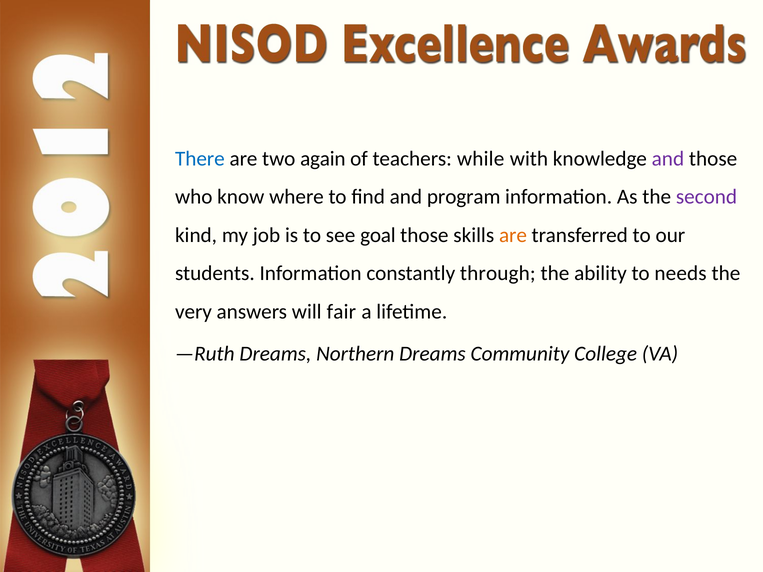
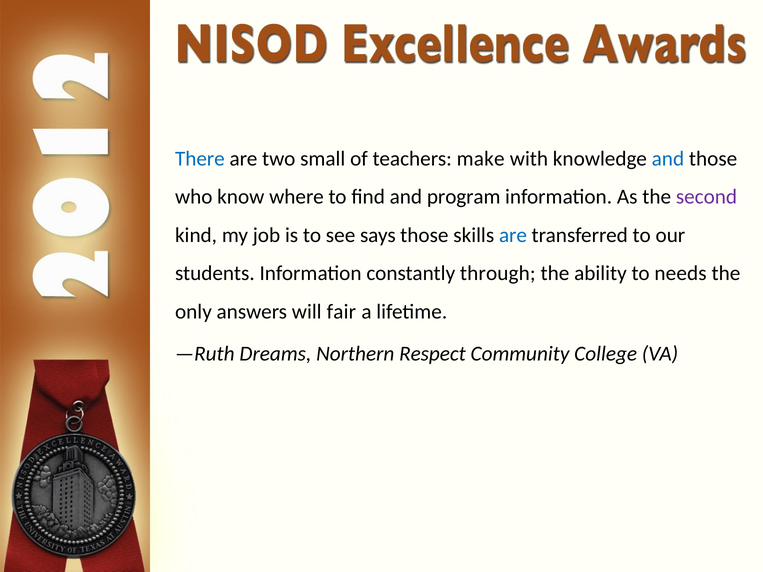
again: again -> small
while: while -> make
and at (668, 159) colour: purple -> blue
goal: goal -> says
are at (513, 235) colour: orange -> blue
very: very -> only
Northern Dreams: Dreams -> Respect
